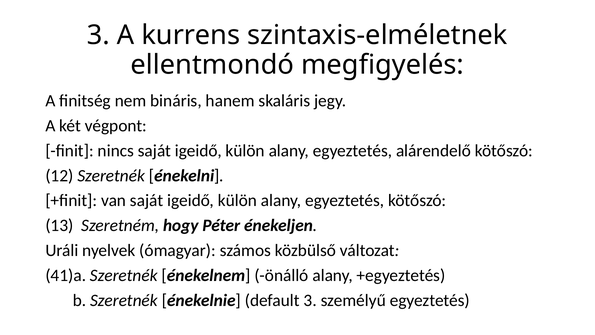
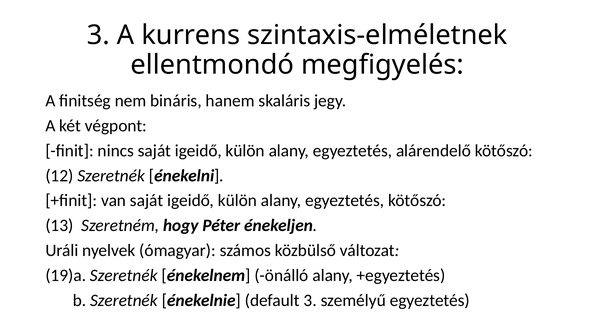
41)a: 41)a -> 19)a
